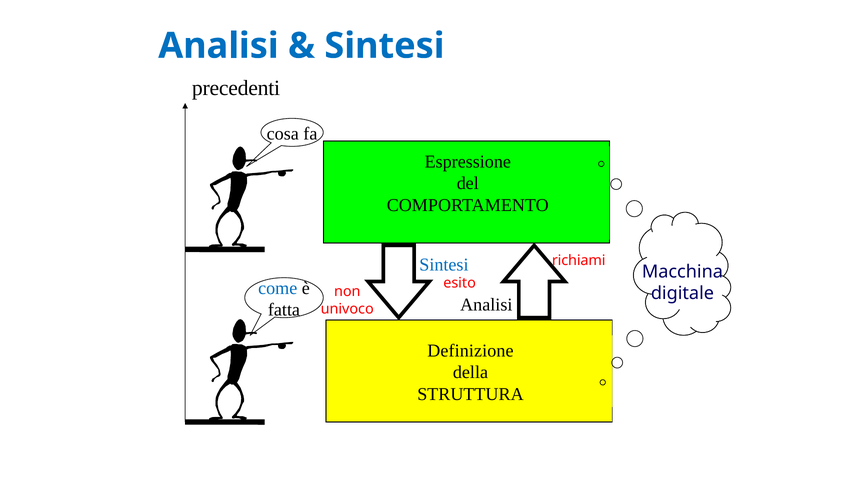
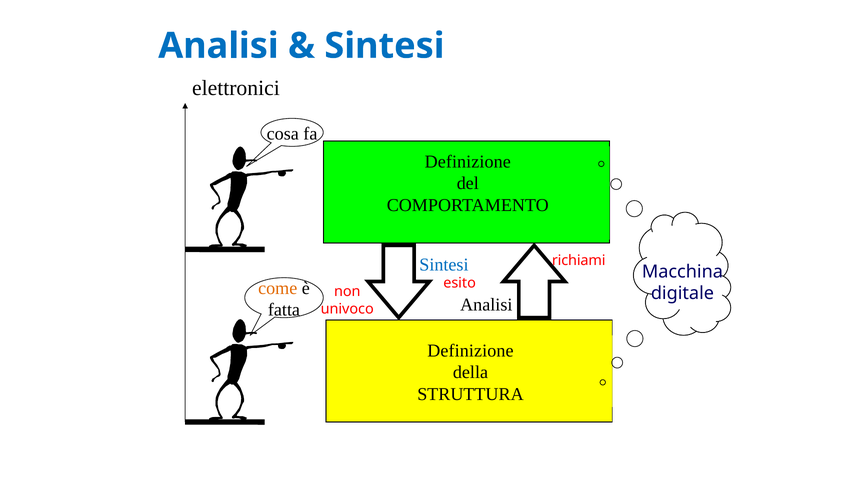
precedenti: precedenti -> elettronici
Espressione at (468, 162): Espressione -> Definizione
come colour: blue -> orange
